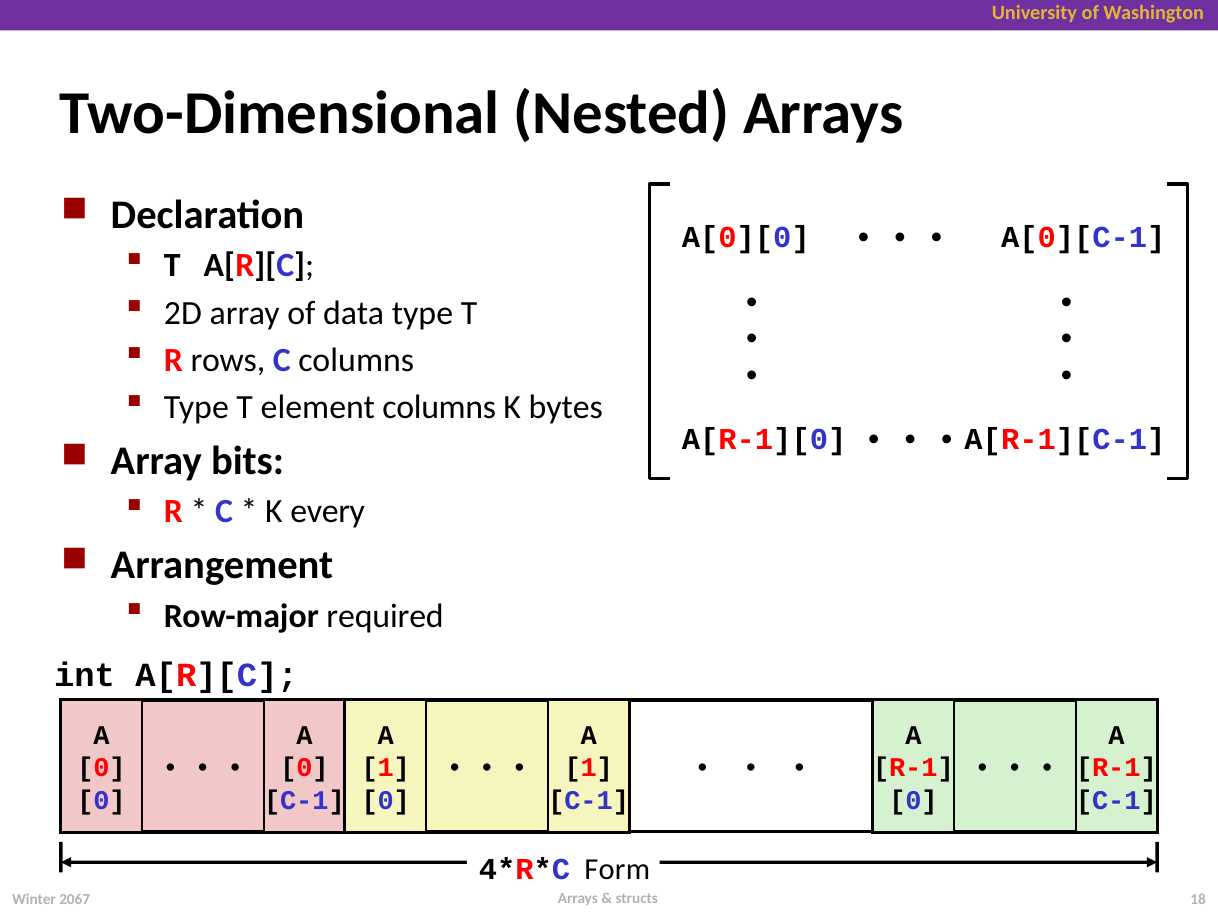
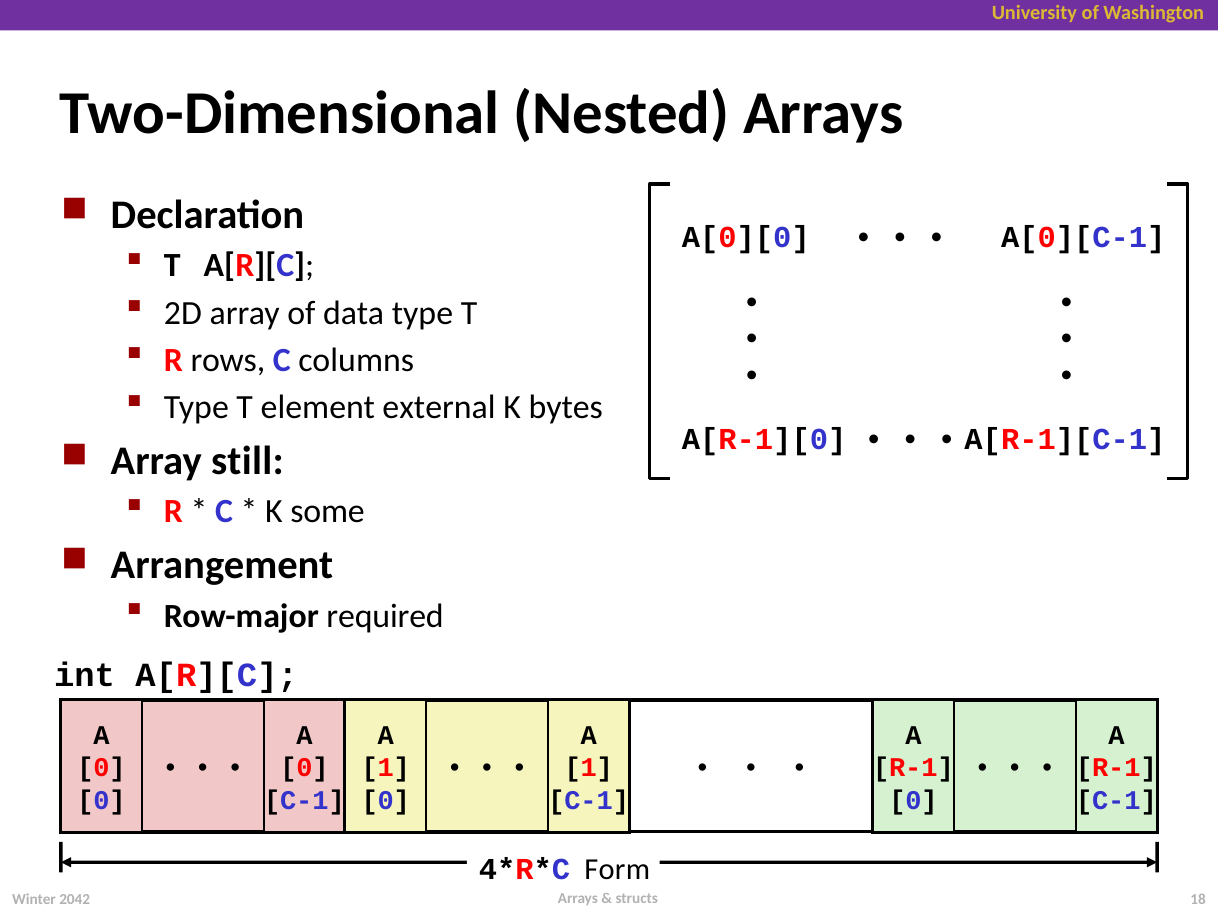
element columns: columns -> external
bits: bits -> still
every: every -> some
2067: 2067 -> 2042
